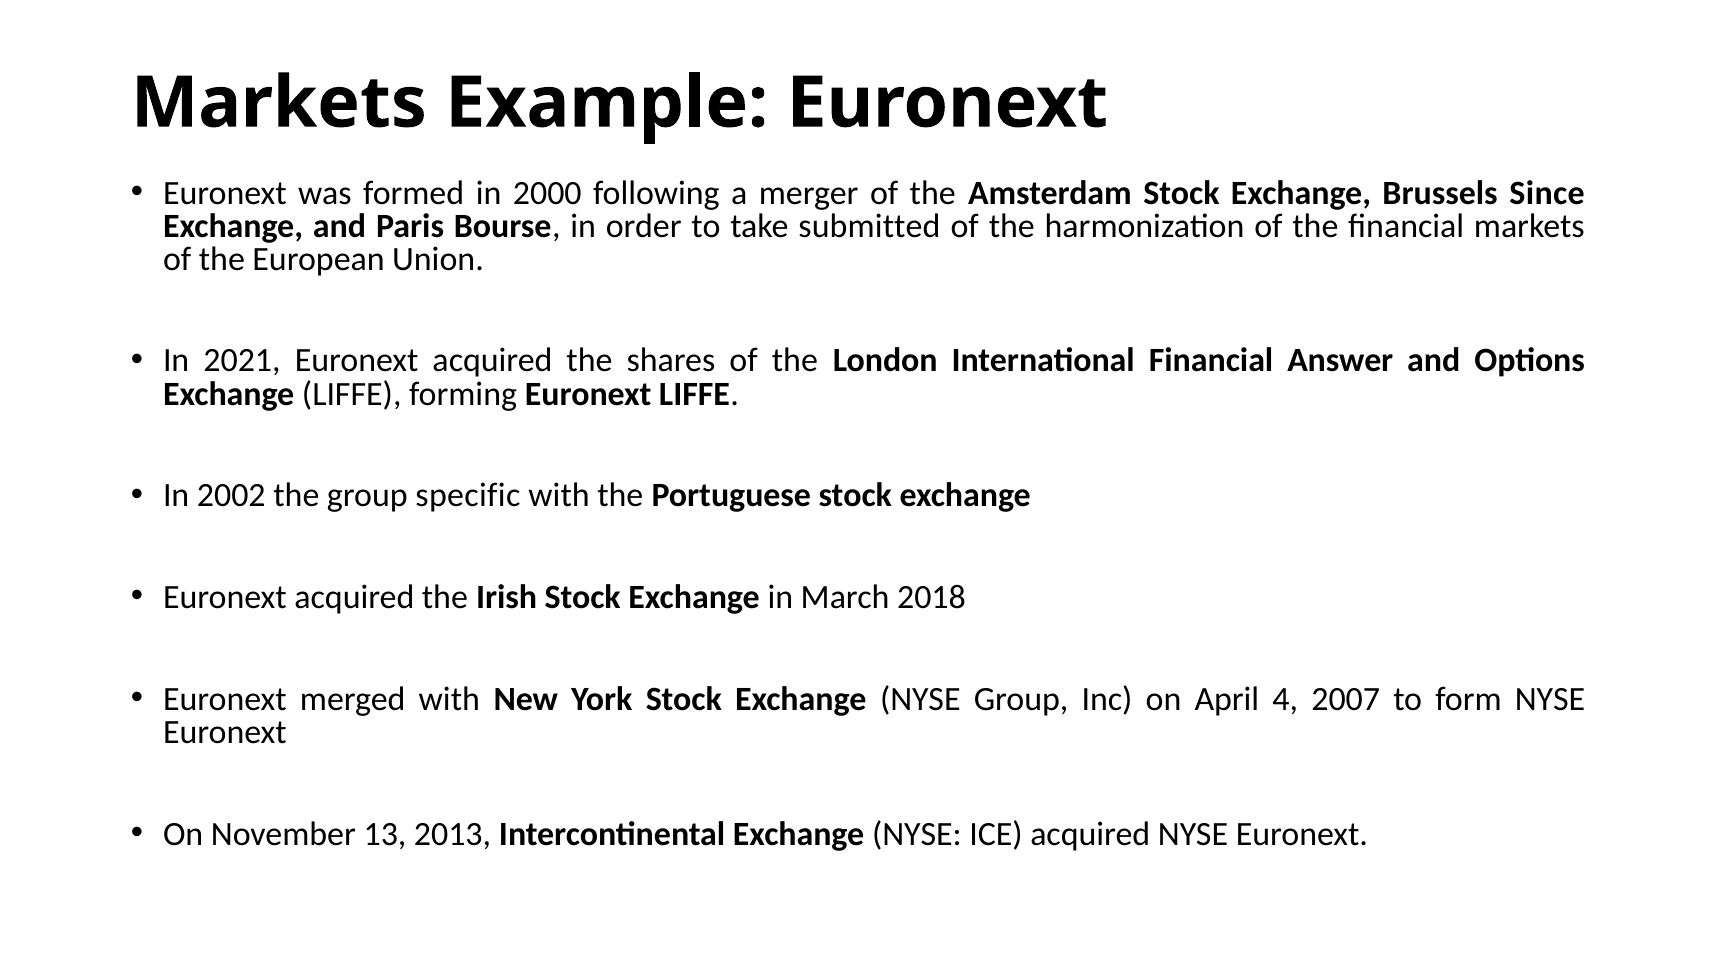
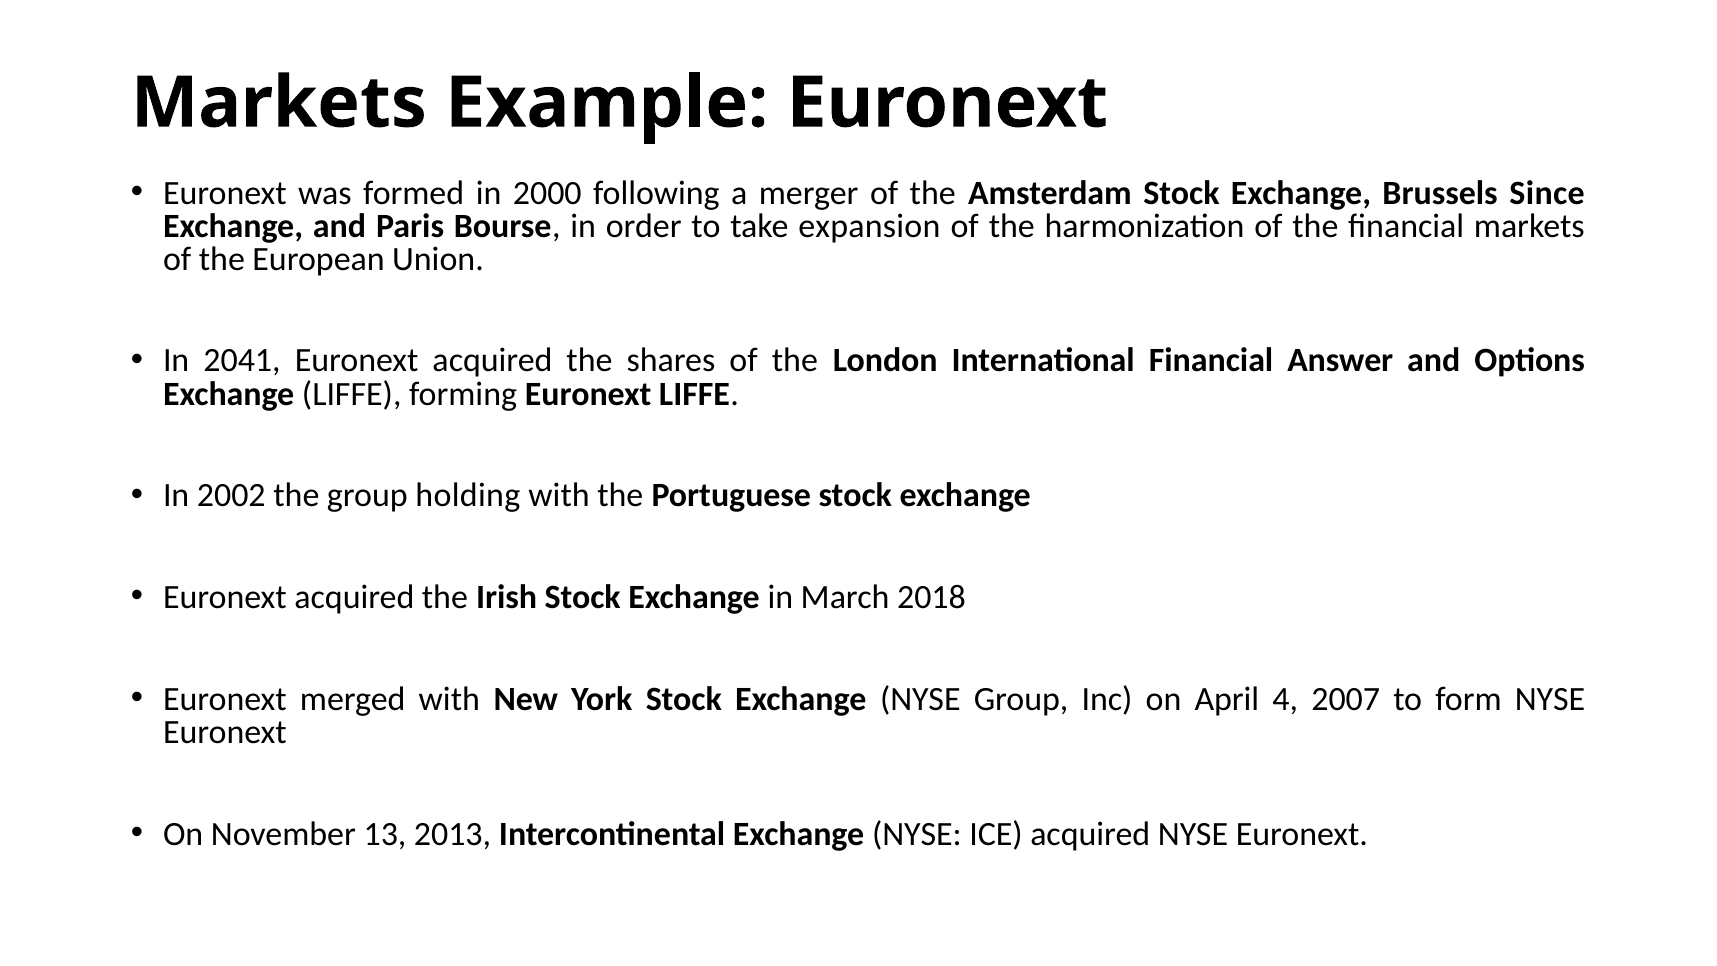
submitted: submitted -> expansion
2021: 2021 -> 2041
specific: specific -> holding
